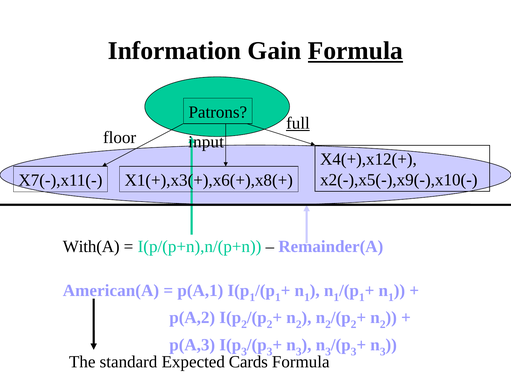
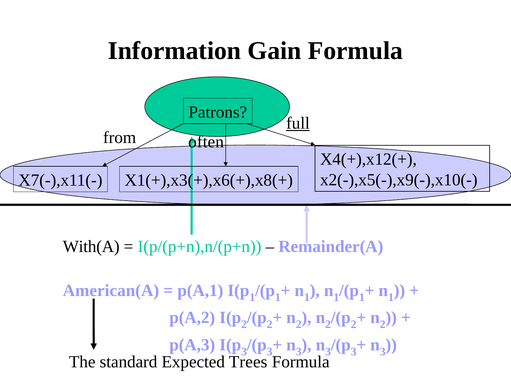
Formula at (355, 51) underline: present -> none
floor: floor -> from
input: input -> often
Cards: Cards -> Trees
